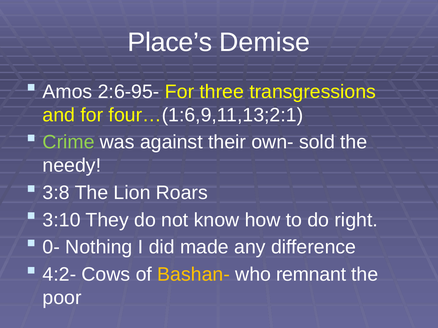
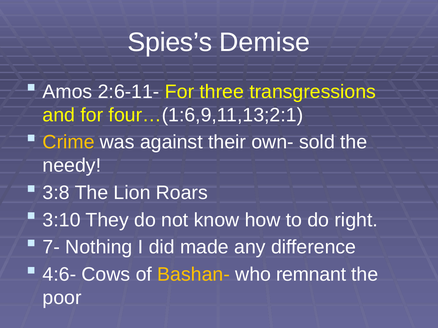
Place’s: Place’s -> Spies’s
2:6-95-: 2:6-95- -> 2:6-11-
Crime colour: light green -> yellow
0-: 0- -> 7-
4:2-: 4:2- -> 4:6-
